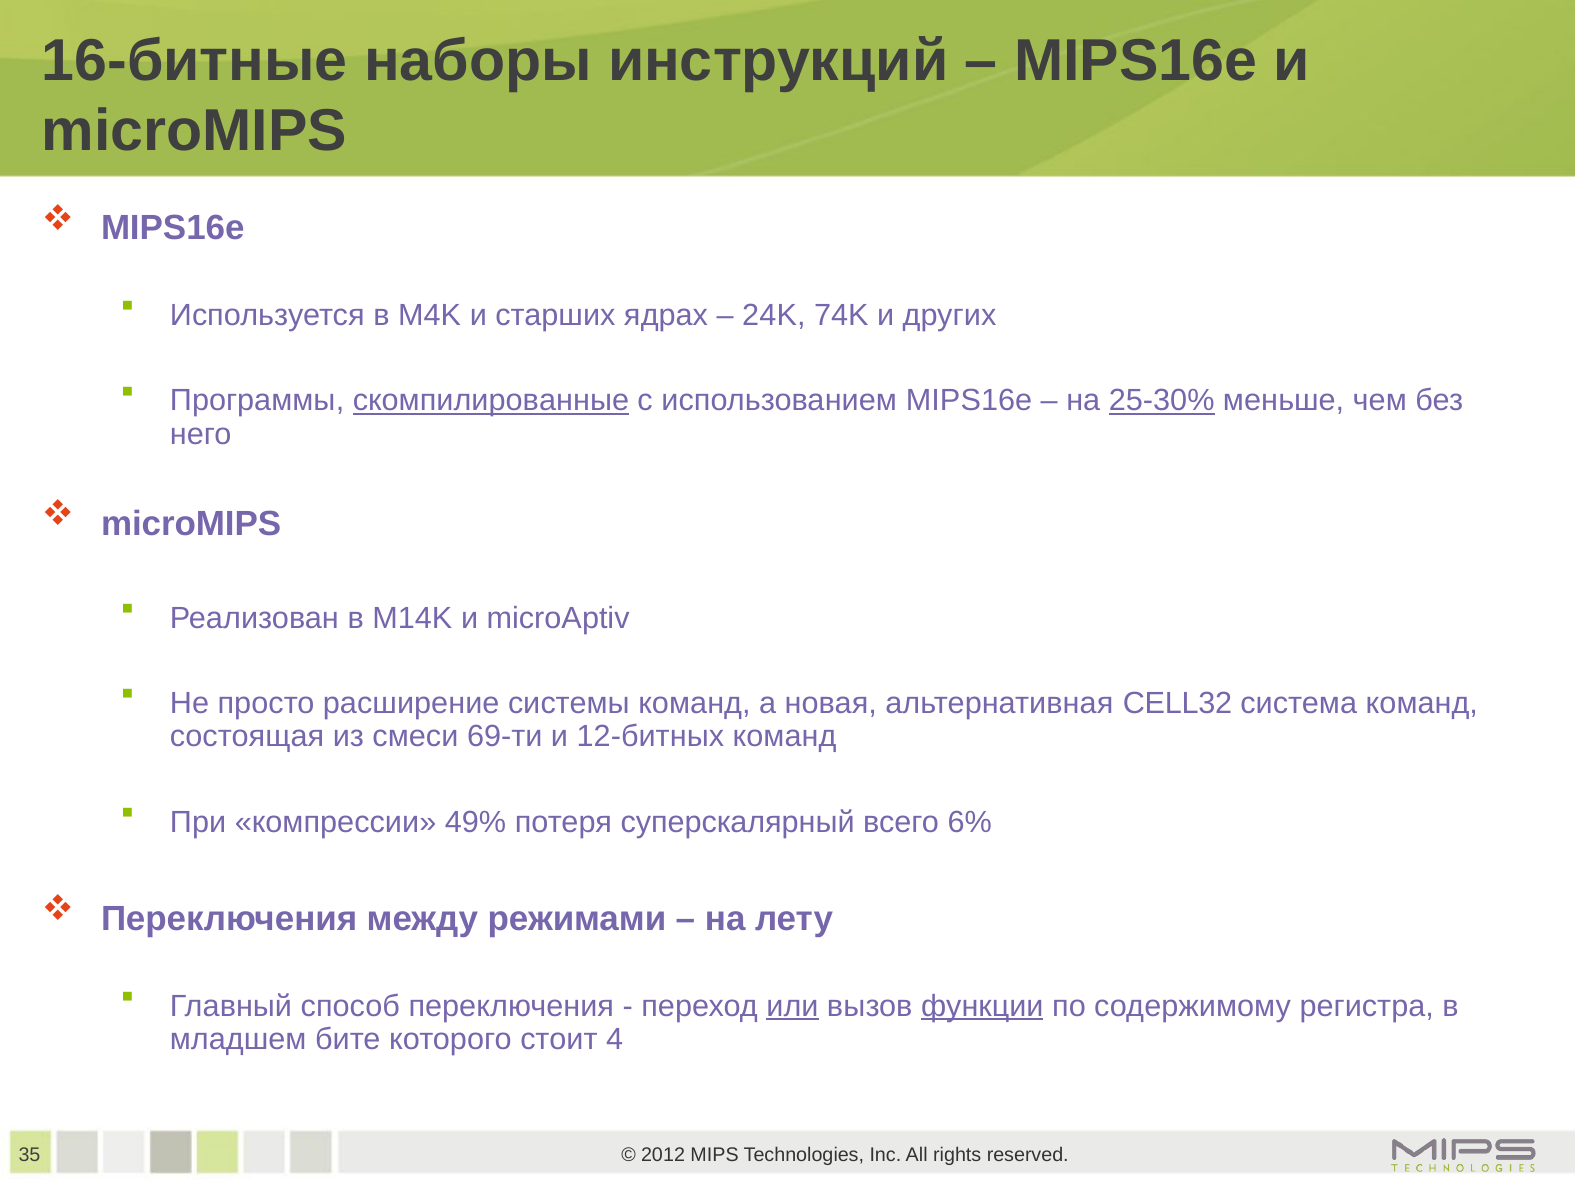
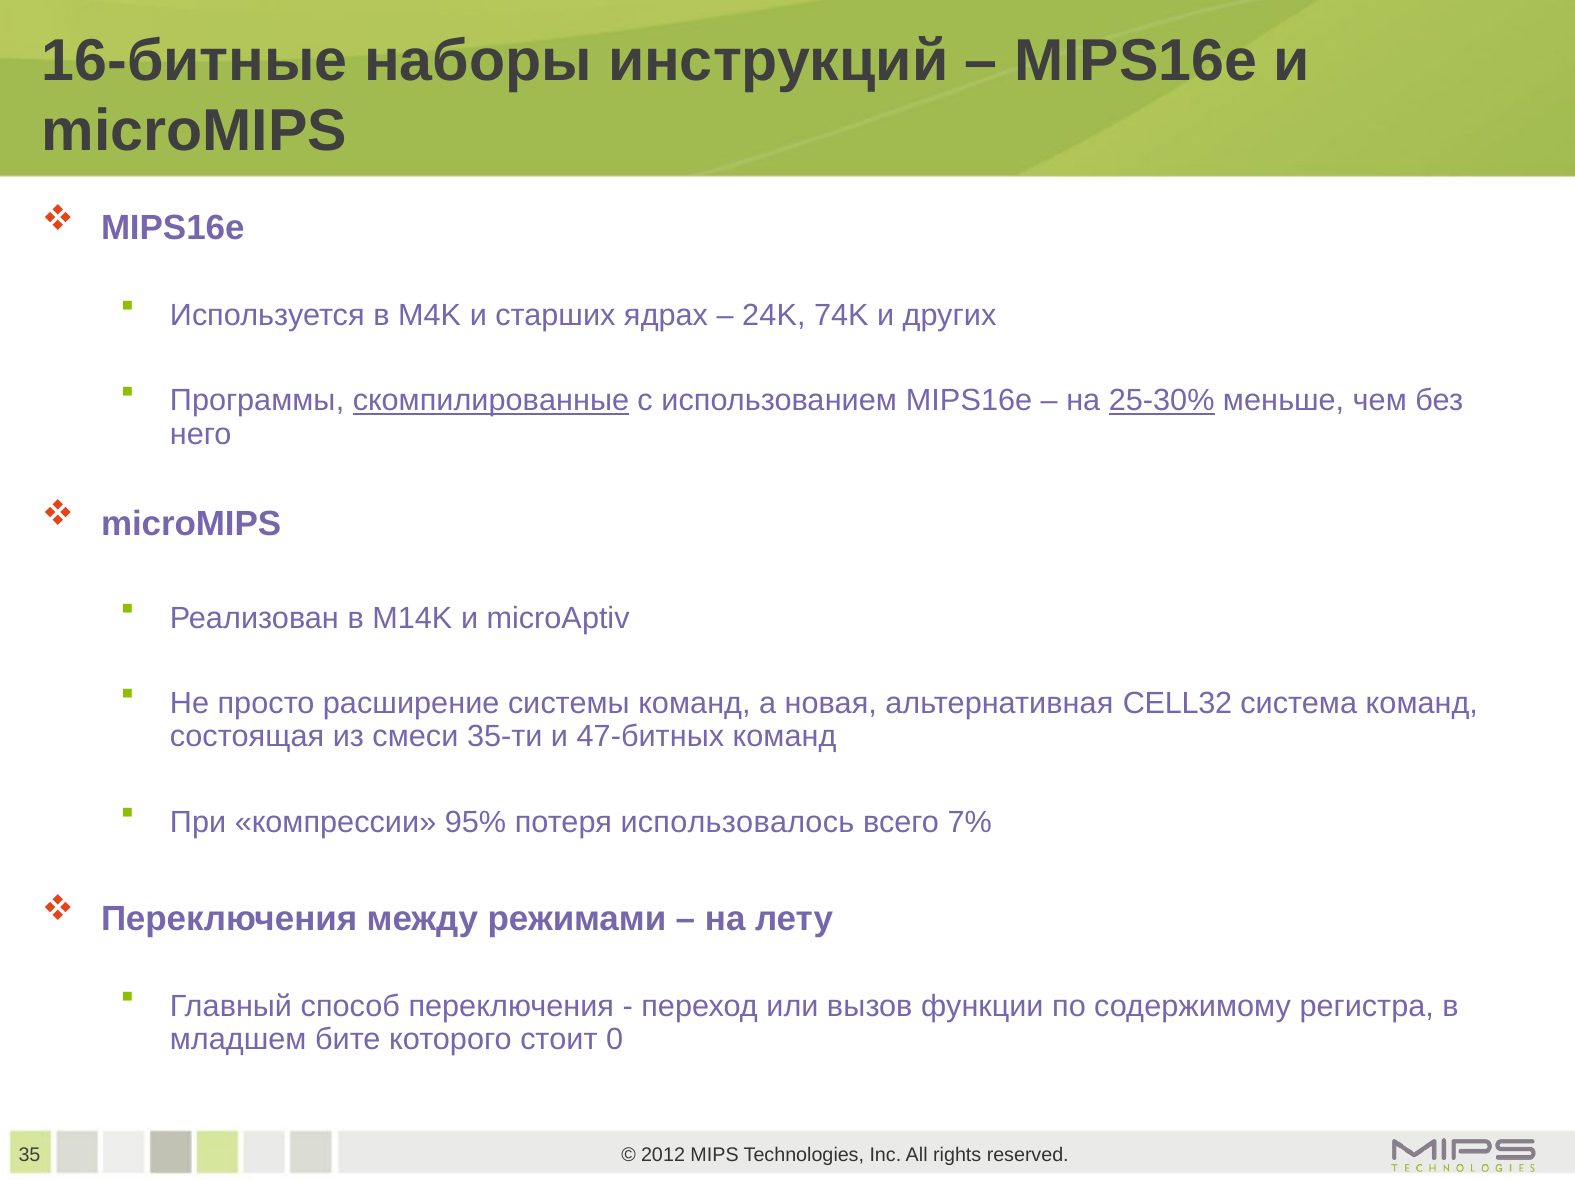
69-ти: 69-ти -> 35-ти
12-битных: 12-битных -> 47-битных
49%: 49% -> 95%
суперскалярный: суперскалярный -> использовалось
6%: 6% -> 7%
или underline: present -> none
функции underline: present -> none
4: 4 -> 0
